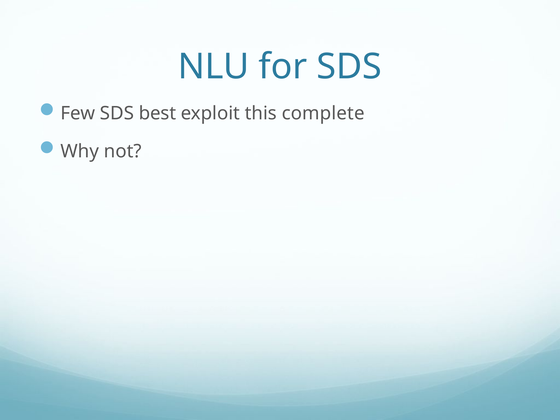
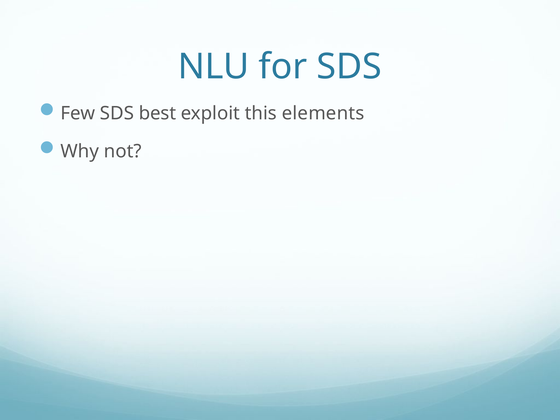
complete: complete -> elements
